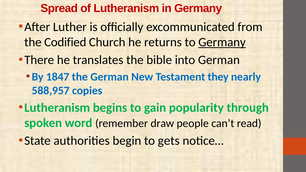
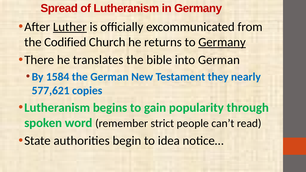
Luther underline: none -> present
1847: 1847 -> 1584
588,957: 588,957 -> 577,621
draw: draw -> strict
gets: gets -> idea
